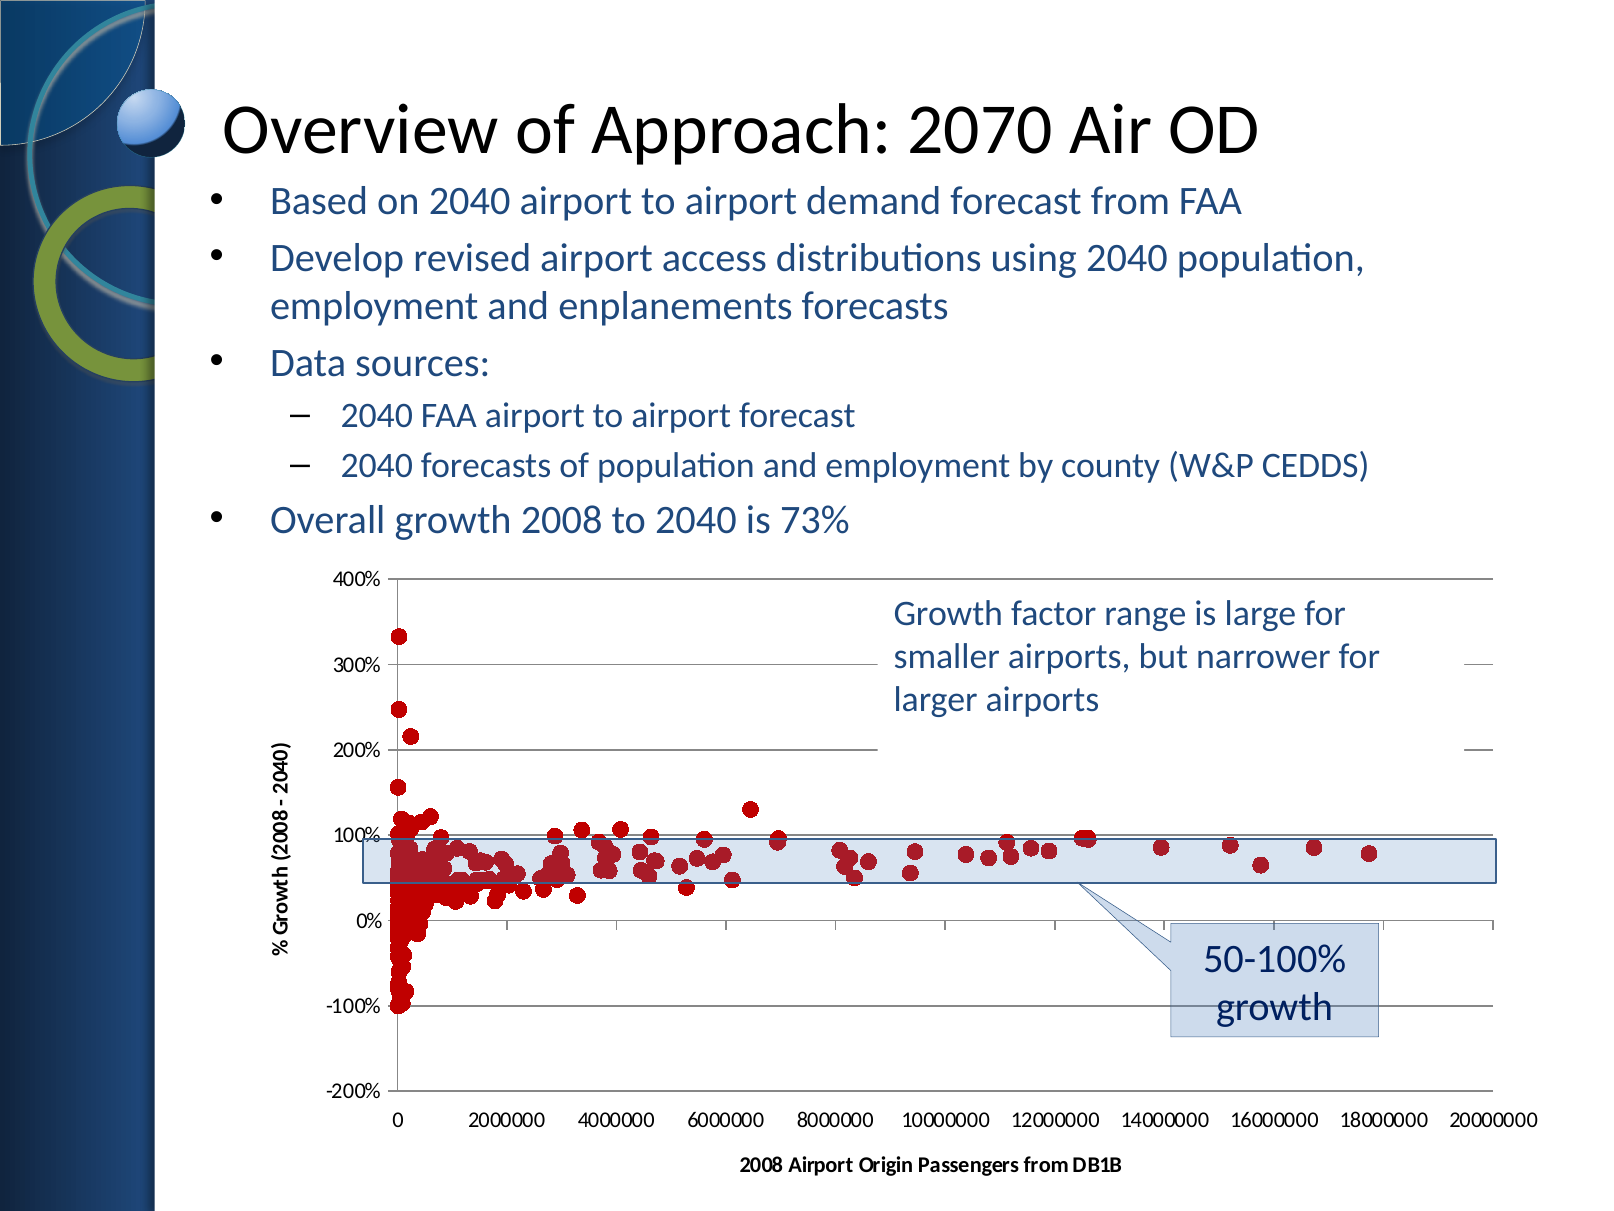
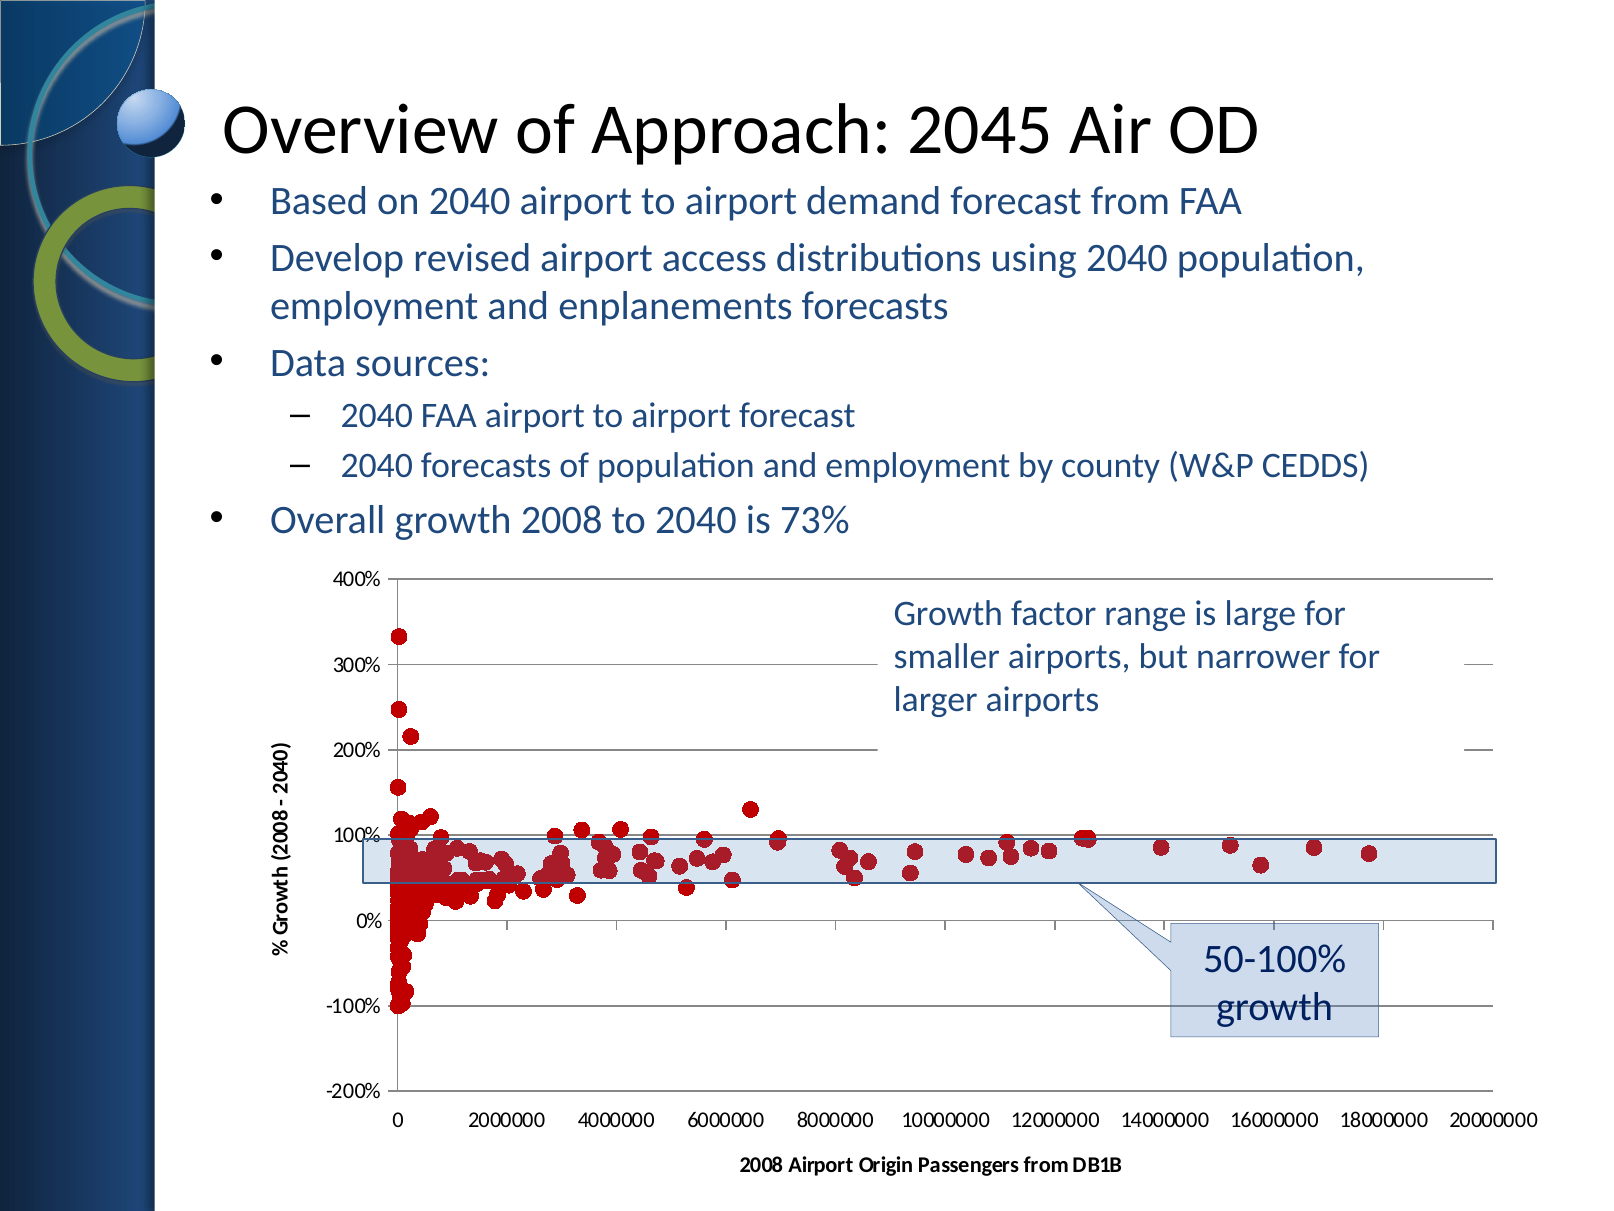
2070: 2070 -> 2045
